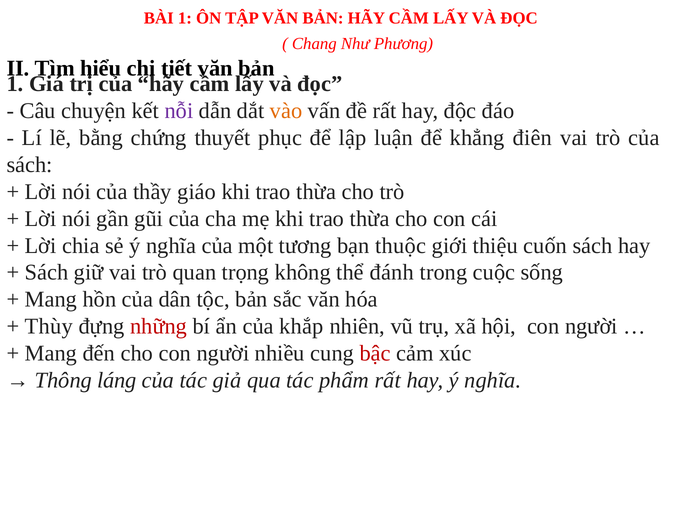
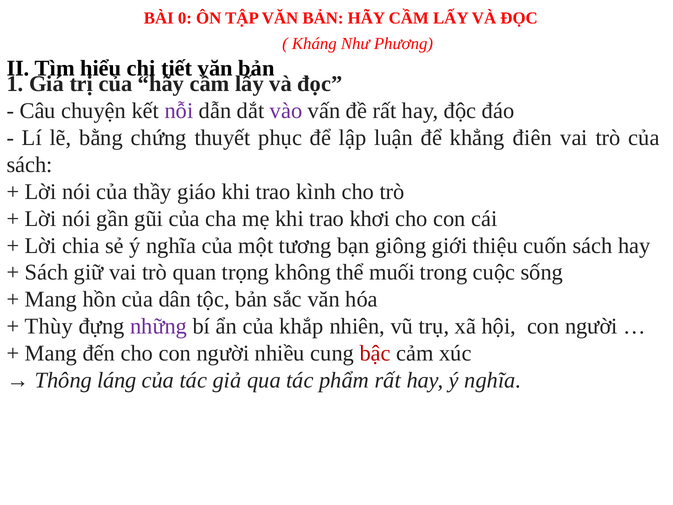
BÀI 1: 1 -> 0
Chang: Chang -> Kháng
vào colour: orange -> purple
giáo khi trao thừa: thừa -> kình
mẹ khi trao thừa: thừa -> khơi
thuộc: thuộc -> giông
đánh: đánh -> muối
những colour: red -> purple
